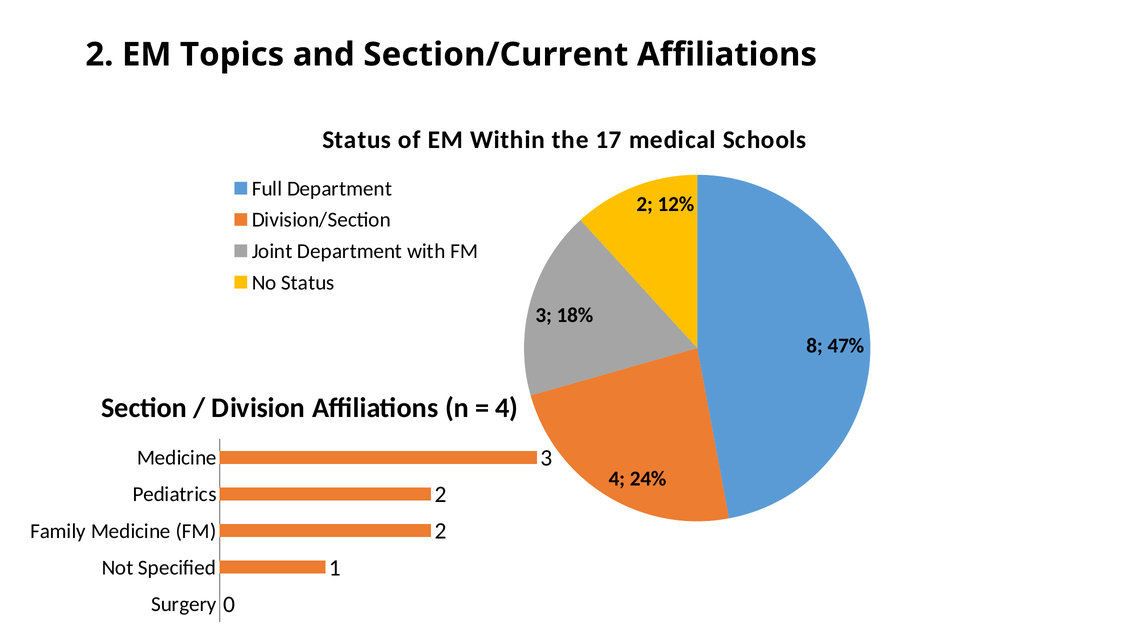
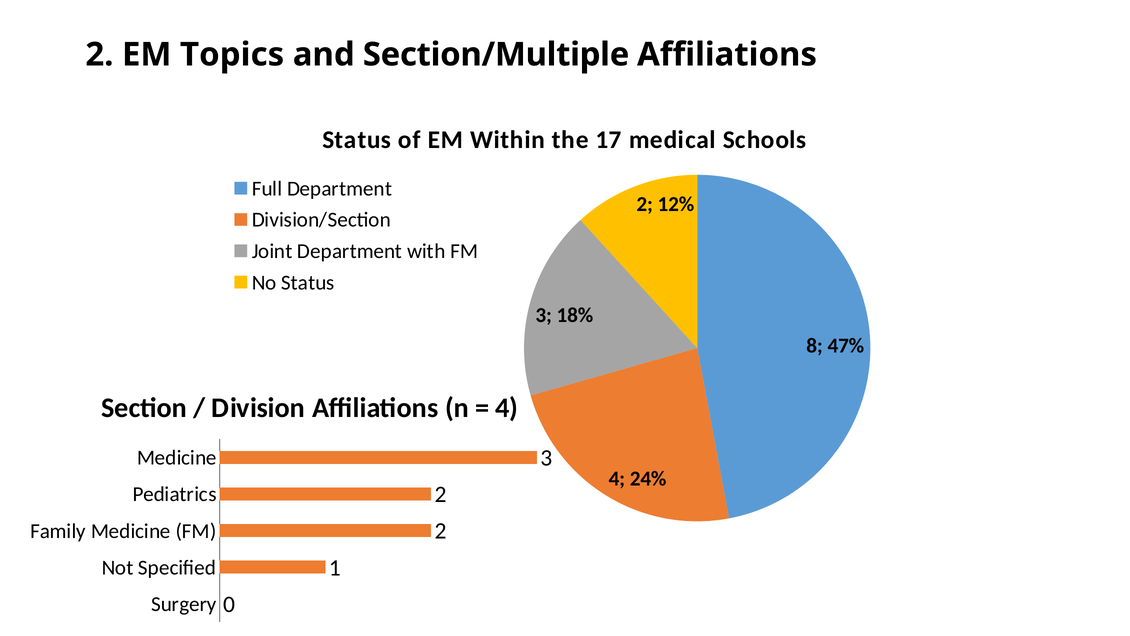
Section/Current: Section/Current -> Section/Multiple
